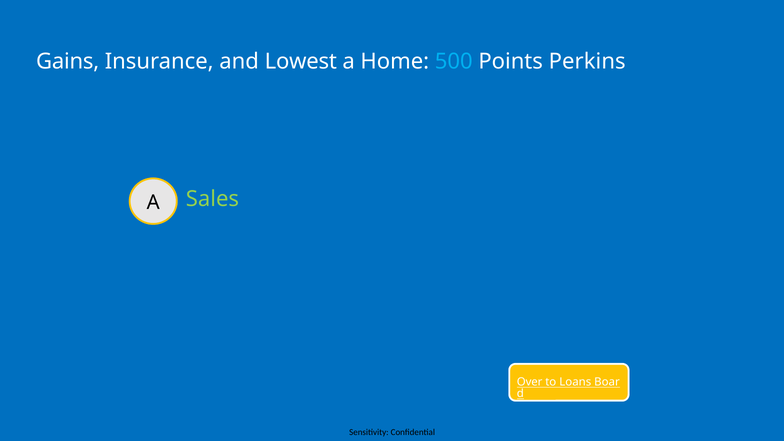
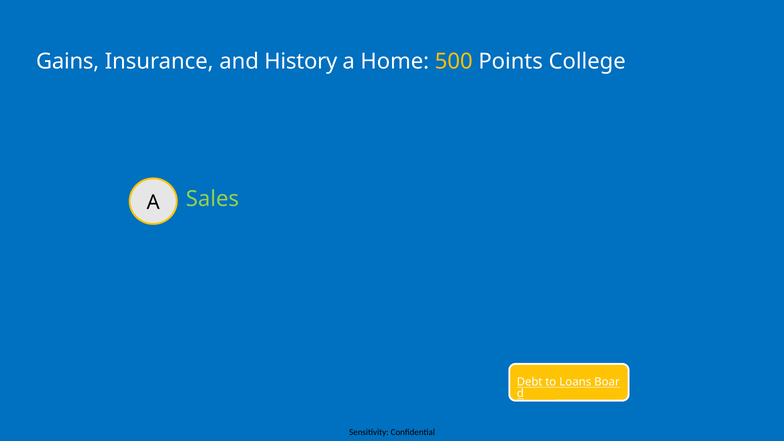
Lowest: Lowest -> History
500 colour: light blue -> yellow
Perkins: Perkins -> College
Over: Over -> Debt
